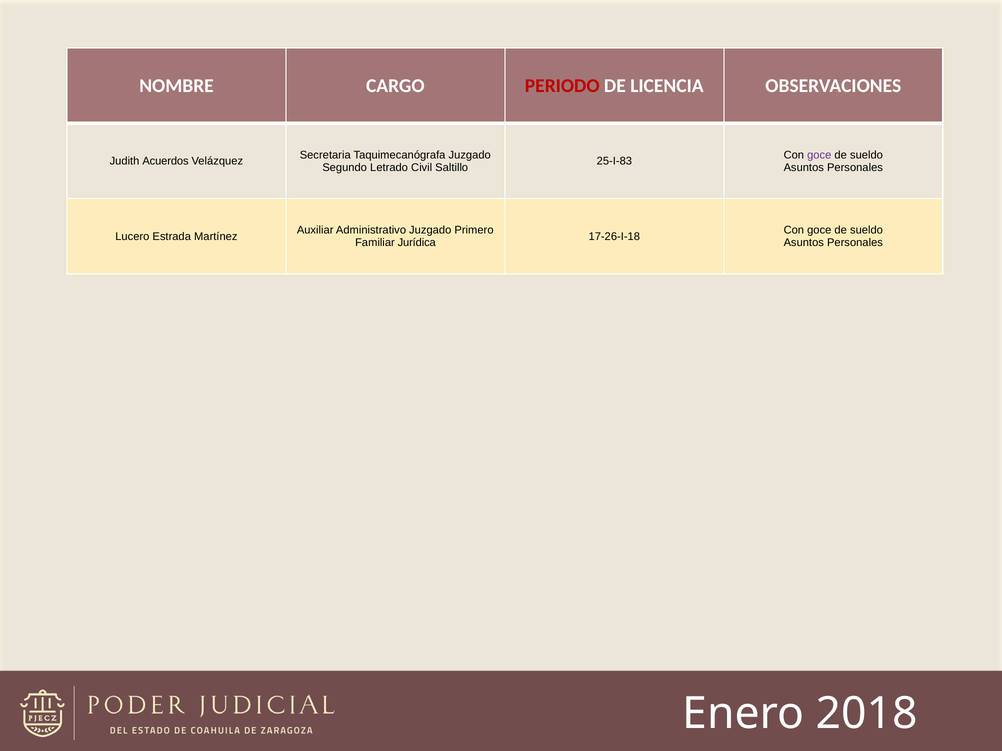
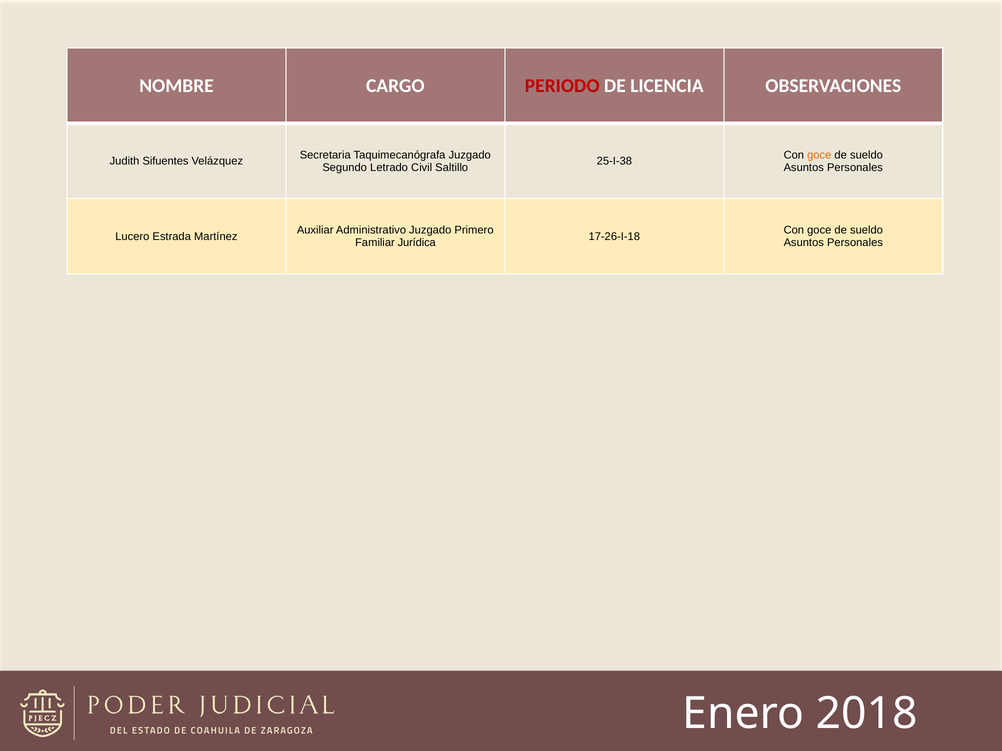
goce at (819, 155) colour: purple -> orange
Acuerdos: Acuerdos -> Sifuentes
25-I-83: 25-I-83 -> 25-I-38
